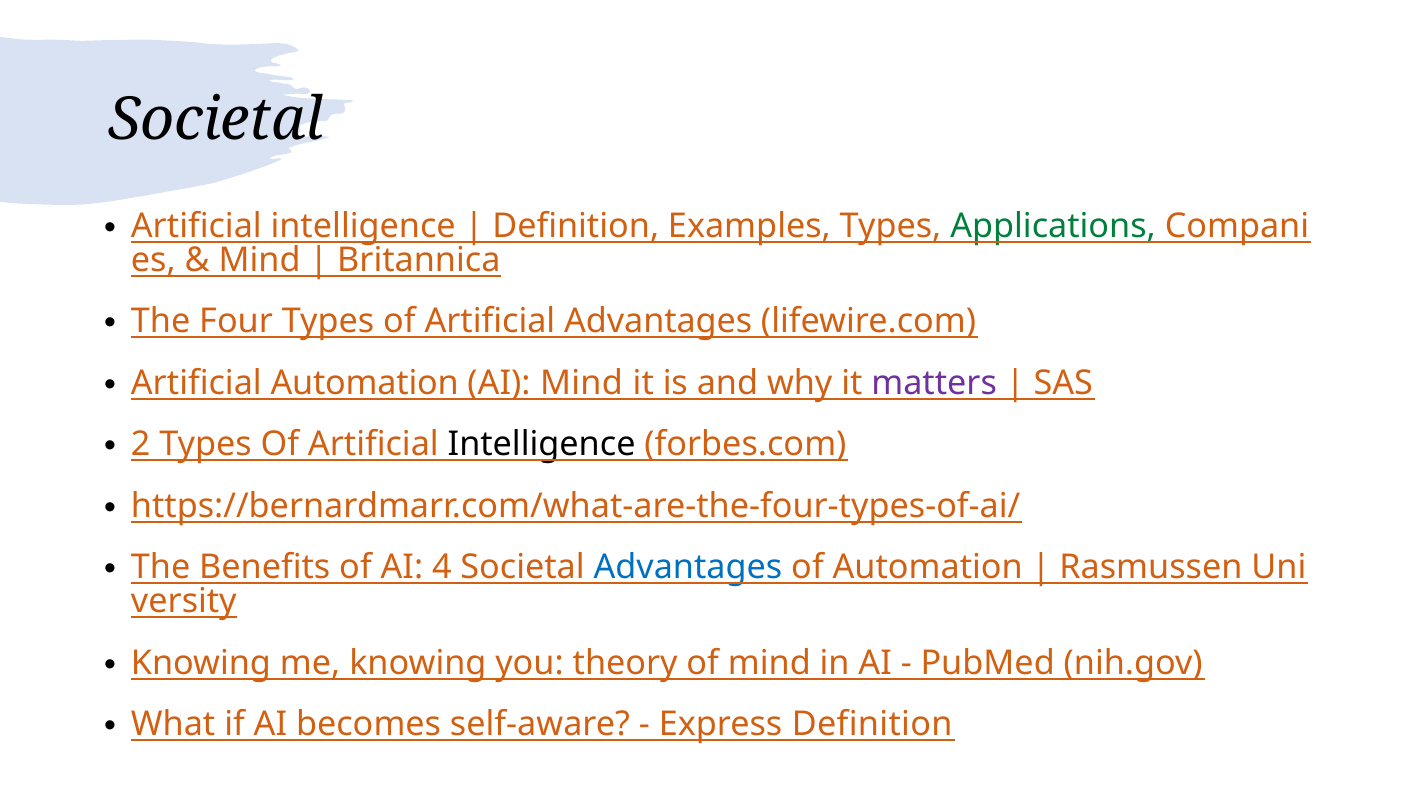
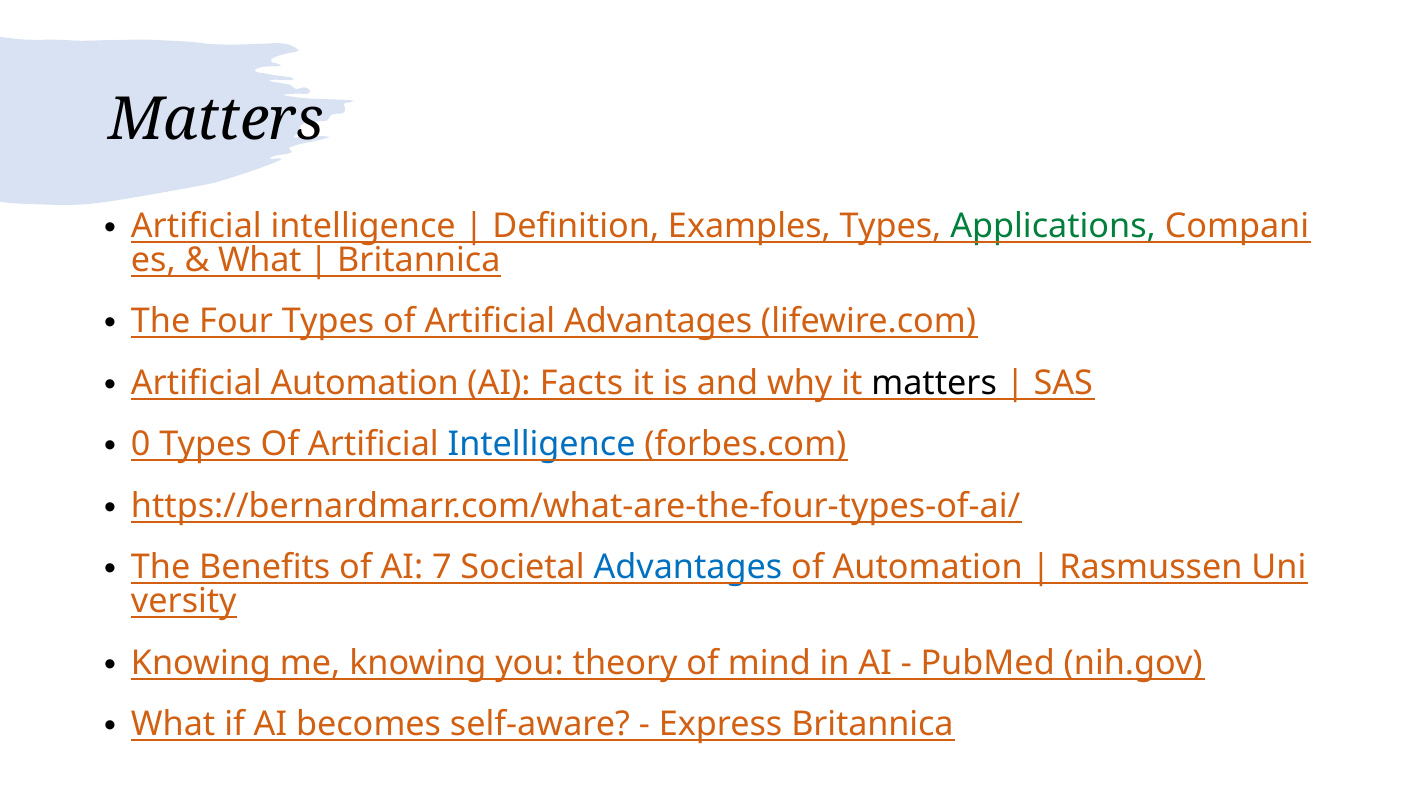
Societal at (216, 120): Societal -> Matters
Mind at (260, 260): Mind -> What
AI Mind: Mind -> Facts
matters at (934, 383) colour: purple -> black
2: 2 -> 0
Intelligence at (542, 444) colour: black -> blue
4: 4 -> 7
Express Definition: Definition -> Britannica
